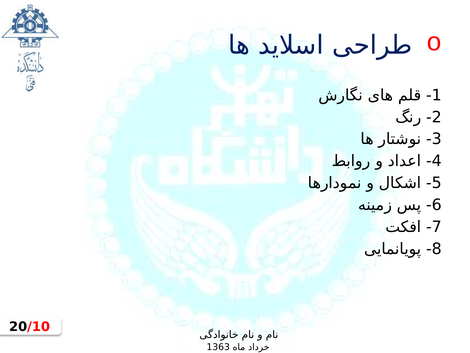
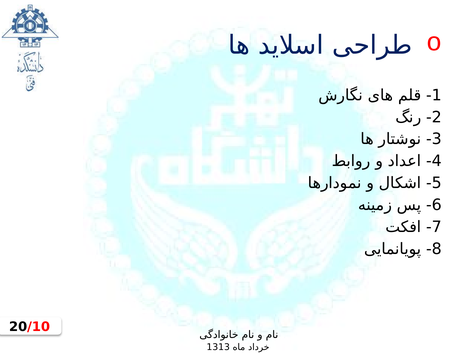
1363: 1363 -> 1313
